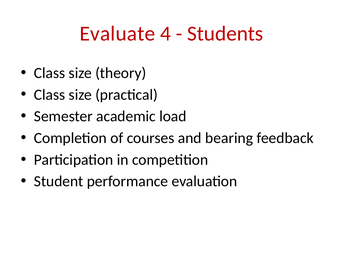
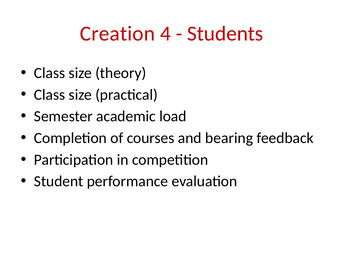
Evaluate: Evaluate -> Creation
